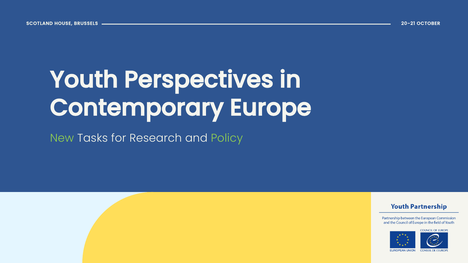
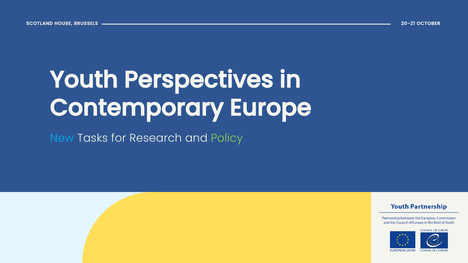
New colour: light green -> light blue
